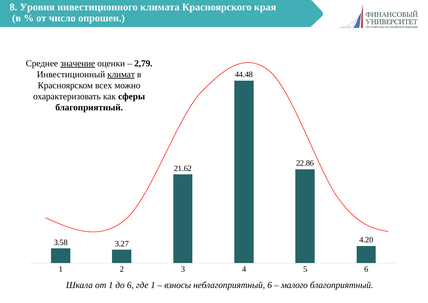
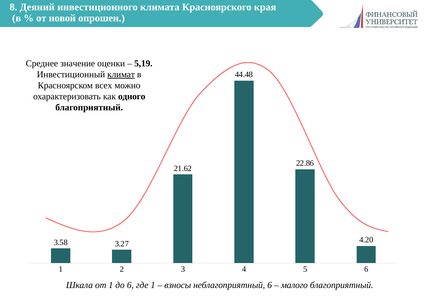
Уровня: Уровня -> Деяний
число: число -> новой
значение underline: present -> none
2,79: 2,79 -> 5,19
сферы: сферы -> одного
